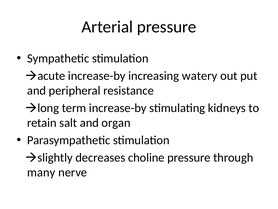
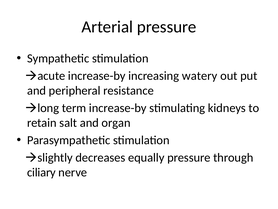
choline: choline -> equally
many: many -> ciliary
